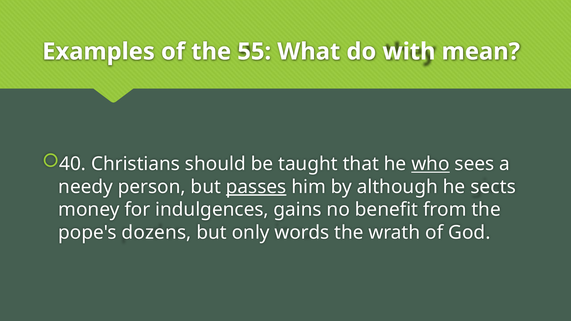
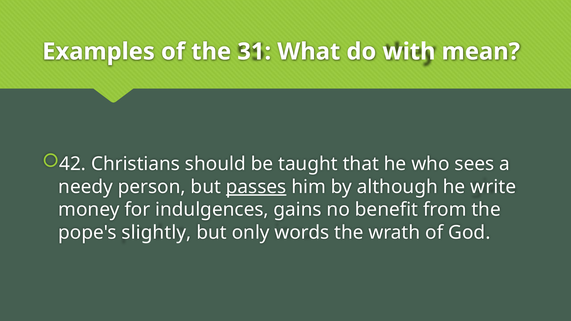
55: 55 -> 31
40: 40 -> 42
who underline: present -> none
sects: sects -> write
dozens: dozens -> slightly
